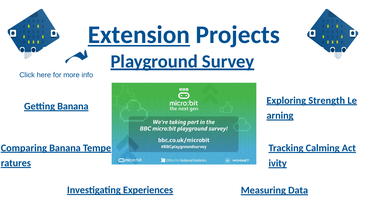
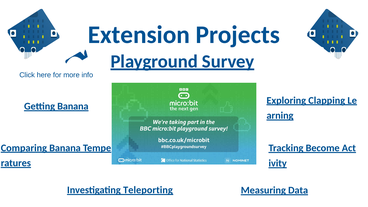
Extension underline: present -> none
Strength: Strength -> Clapping
Calming: Calming -> Become
Experiences: Experiences -> Teleporting
